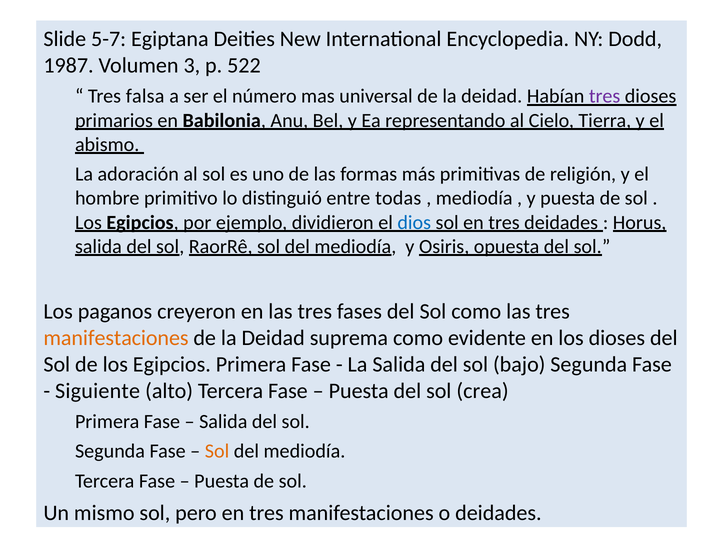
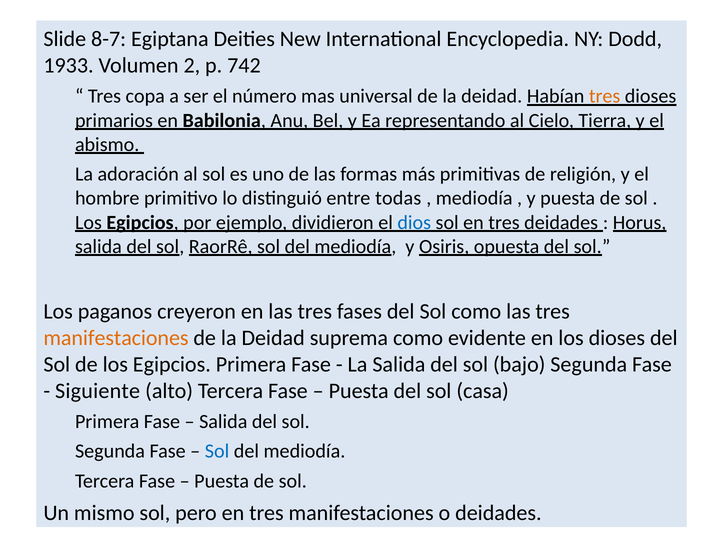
5-7: 5-7 -> 8-7
1987: 1987 -> 1933
3: 3 -> 2
522: 522 -> 742
falsa: falsa -> copa
tres at (605, 96) colour: purple -> orange
crea: crea -> casa
Sol at (217, 451) colour: orange -> blue
